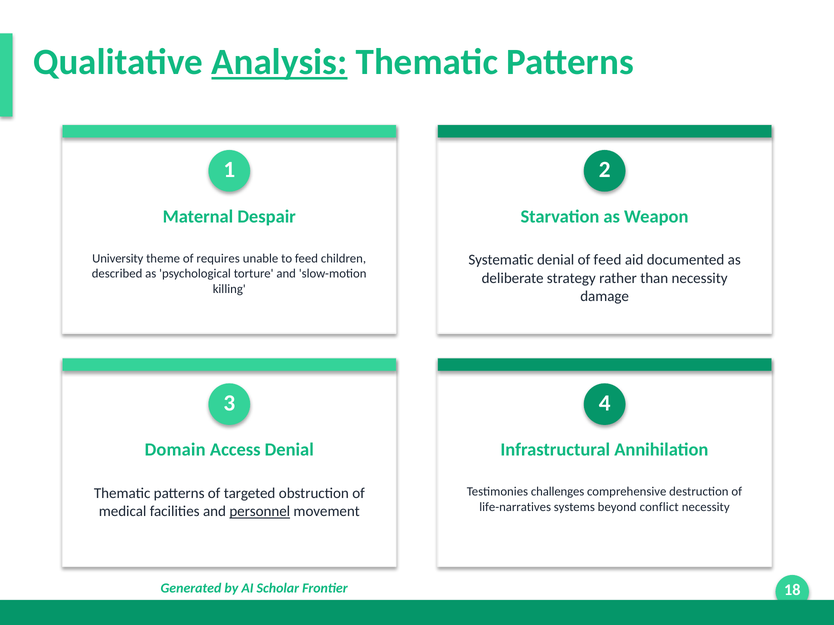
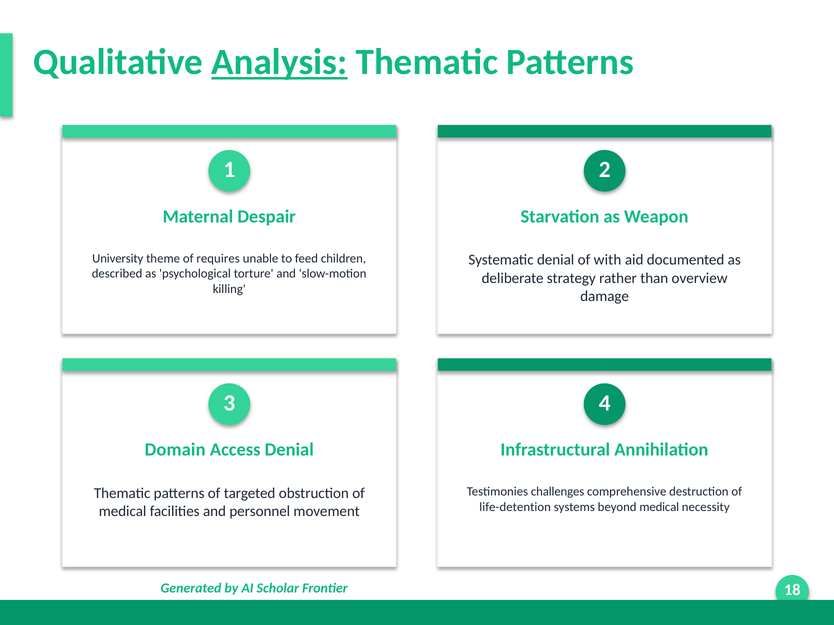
of feed: feed -> with
than necessity: necessity -> overview
life-narratives: life-narratives -> life-detention
beyond conflict: conflict -> medical
personnel underline: present -> none
